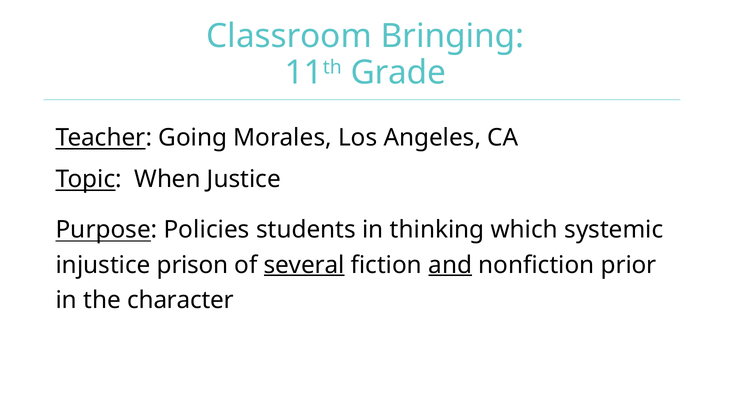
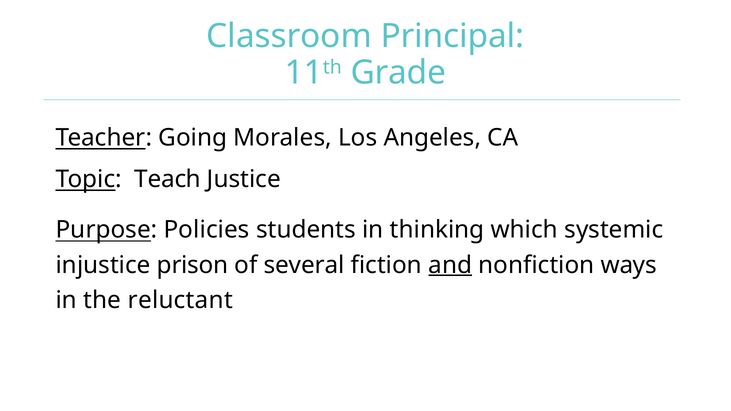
Bringing: Bringing -> Principal
When: When -> Teach
several underline: present -> none
prior: prior -> ways
character: character -> reluctant
